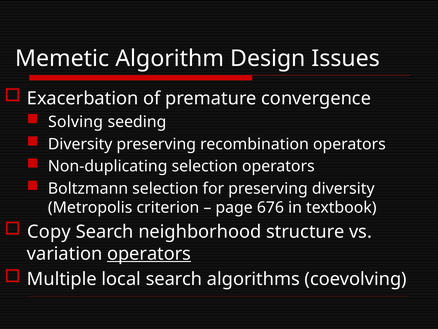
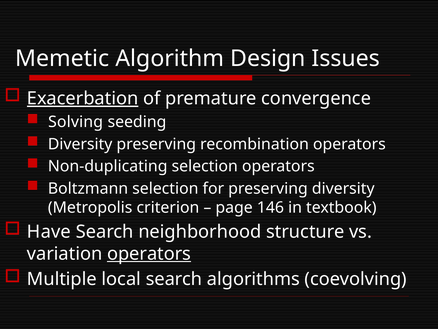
Exacerbation underline: none -> present
676: 676 -> 146
Copy: Copy -> Have
